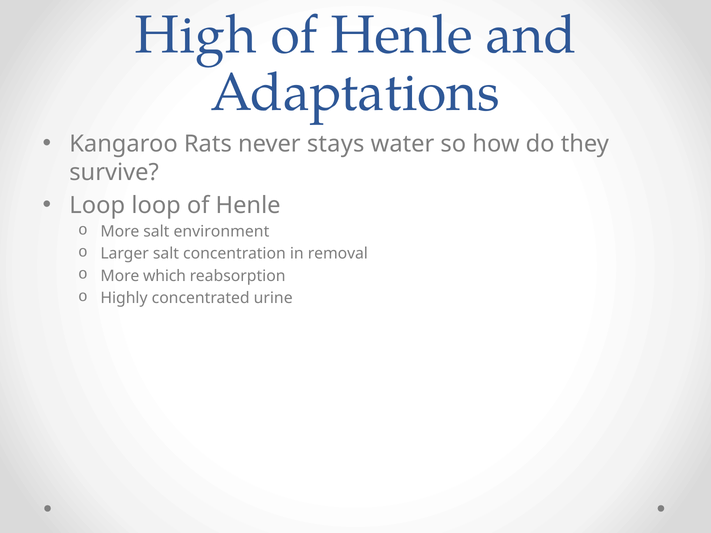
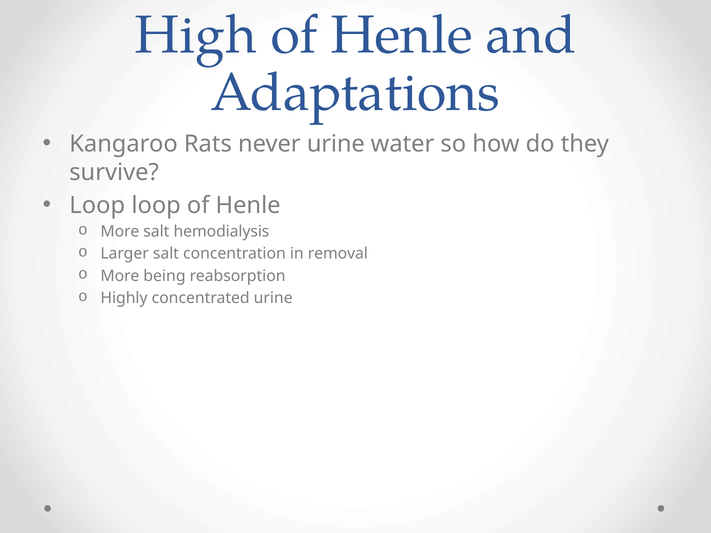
never stays: stays -> urine
environment: environment -> hemodialysis
which: which -> being
